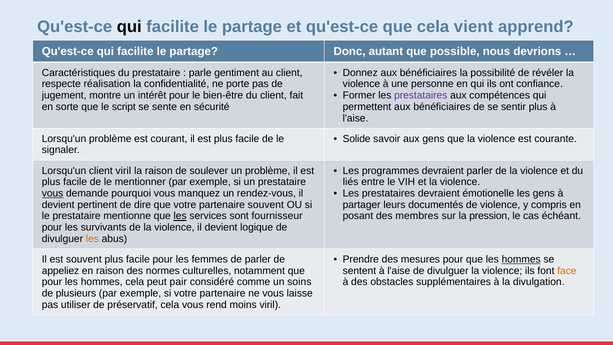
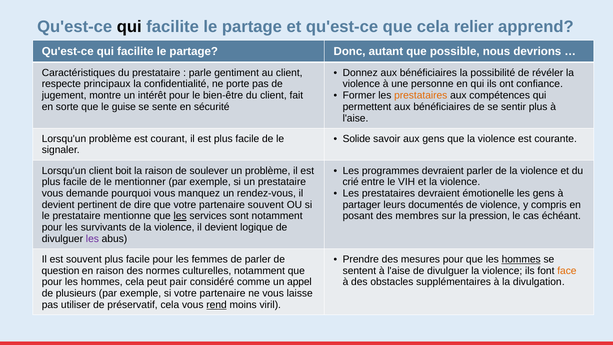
vient: vient -> relier
réalisation: réalisation -> principaux
prestataires at (421, 95) colour: purple -> orange
script: script -> guise
client viril: viril -> boit
liés: liés -> crié
vous at (53, 193) underline: present -> none
sont fournisseur: fournisseur -> notamment
les at (92, 239) colour: orange -> purple
appeliez: appeliez -> question
soins: soins -> appel
rend underline: none -> present
